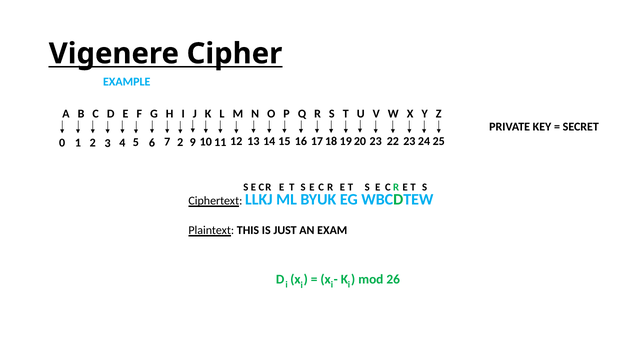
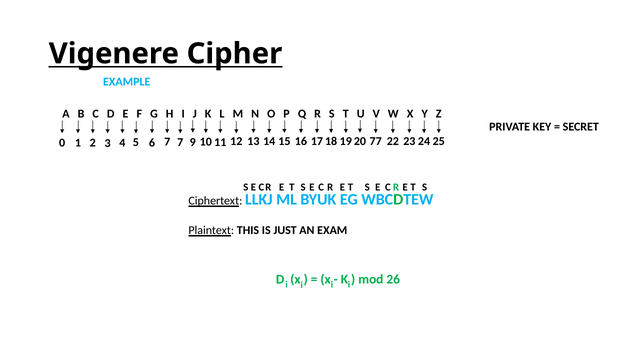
7 2: 2 -> 7
23: 23 -> 77
